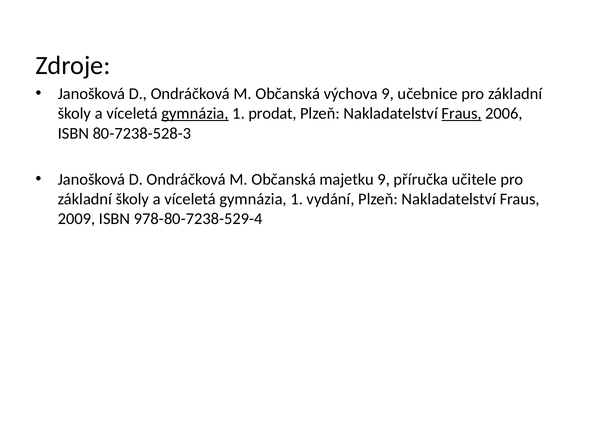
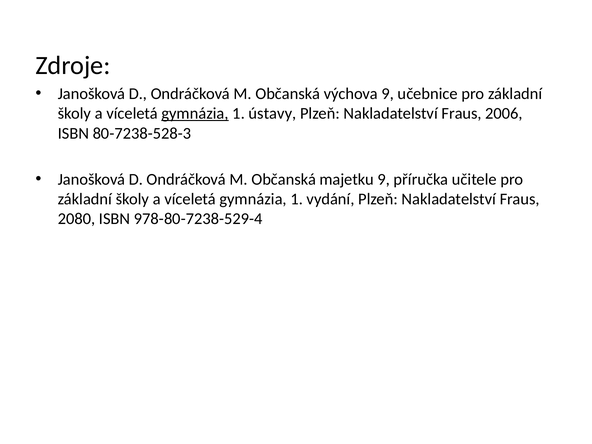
prodat: prodat -> ústavy
Fraus at (462, 114) underline: present -> none
2009: 2009 -> 2080
